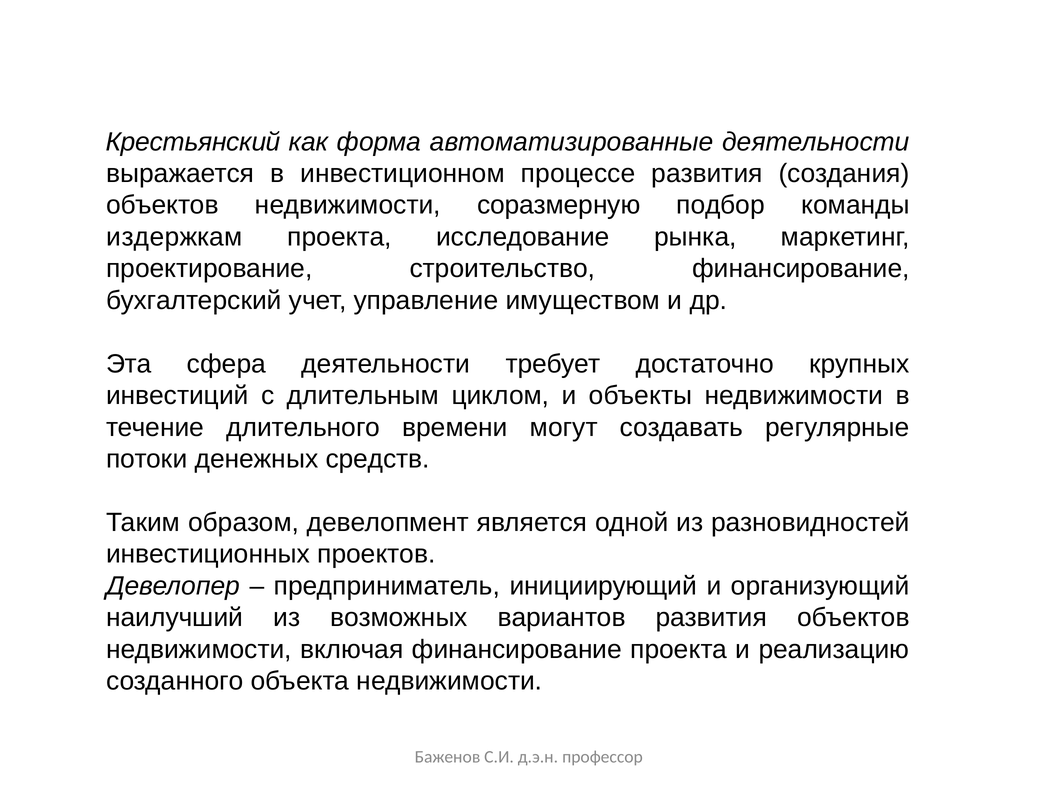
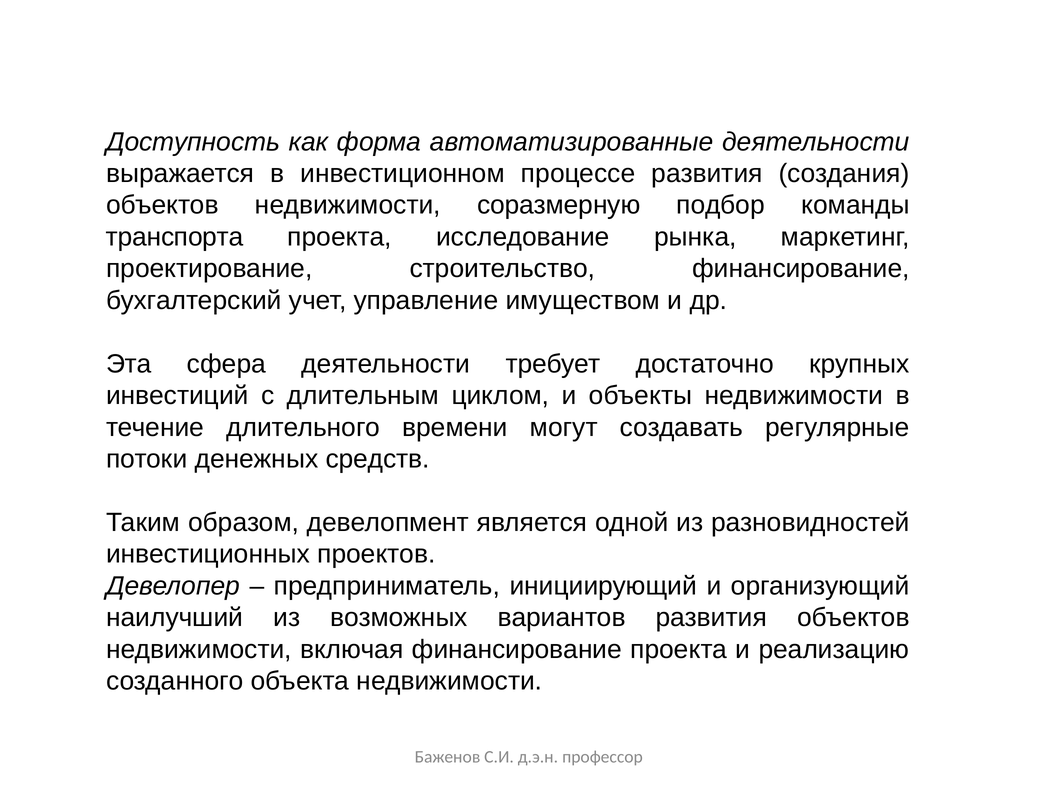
Крестьянский: Крестьянский -> Доступность
издержкам: издержкам -> транспорта
